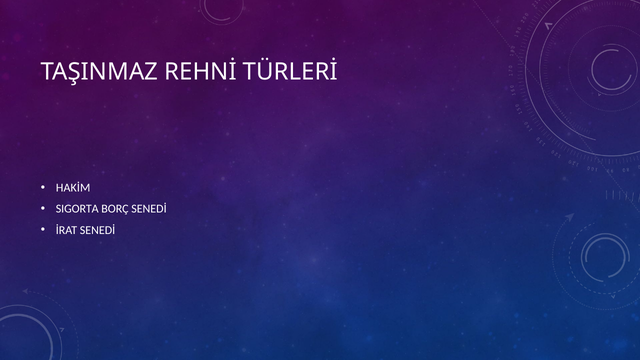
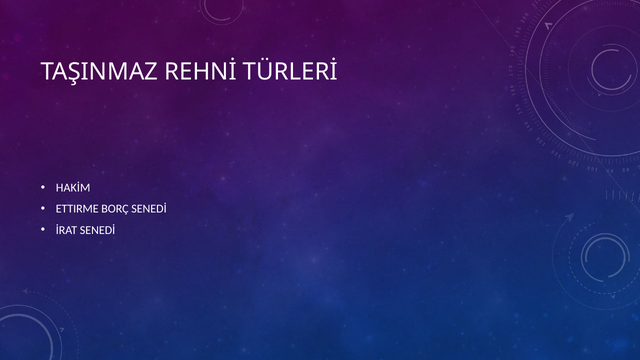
SIGORTA: SIGORTA -> ETTIRME
